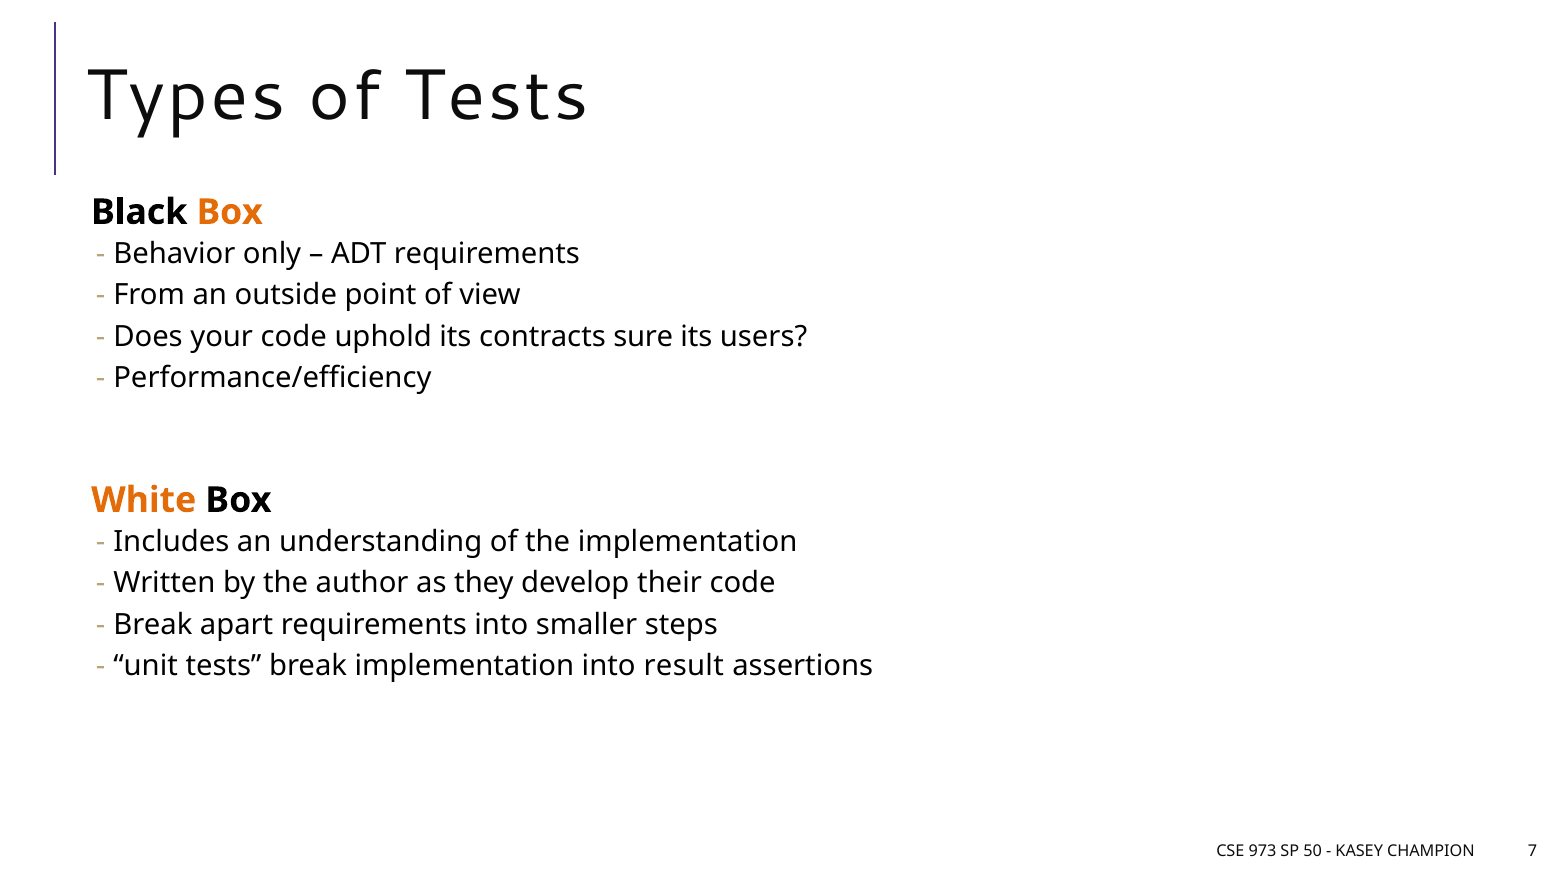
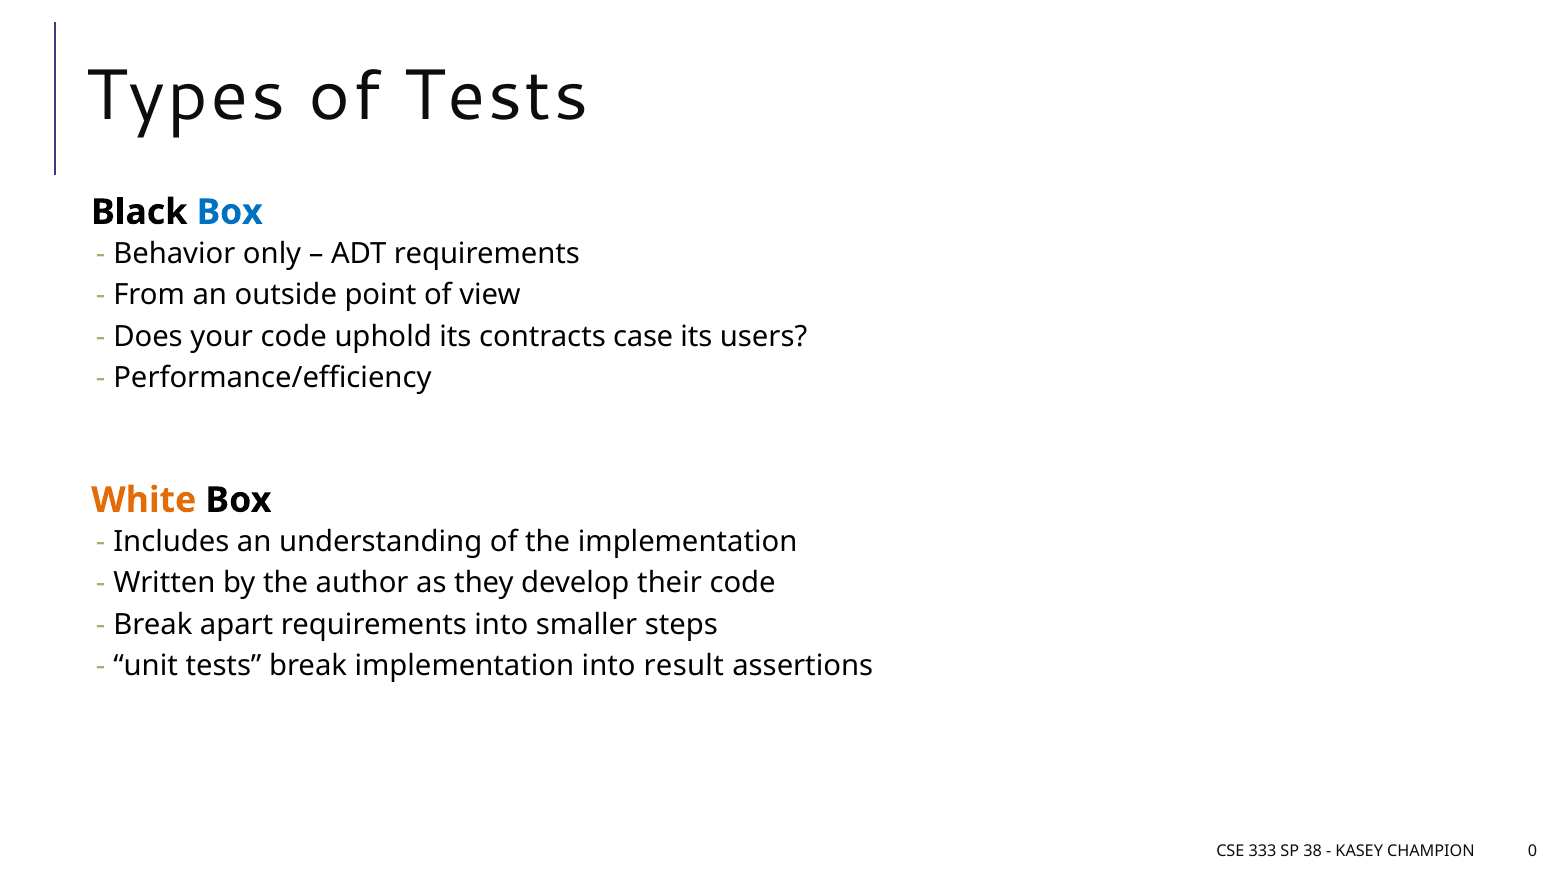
Box at (230, 212) colour: orange -> blue
sure: sure -> case
973: 973 -> 333
50: 50 -> 38
7: 7 -> 0
